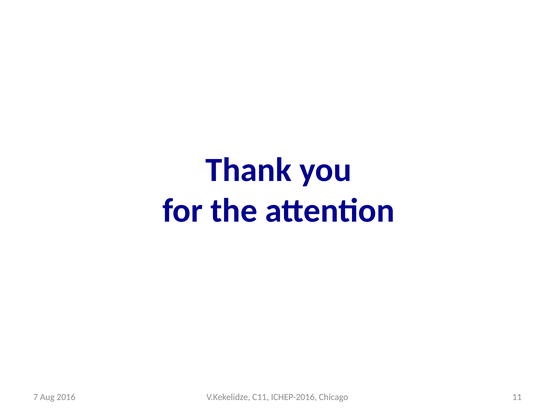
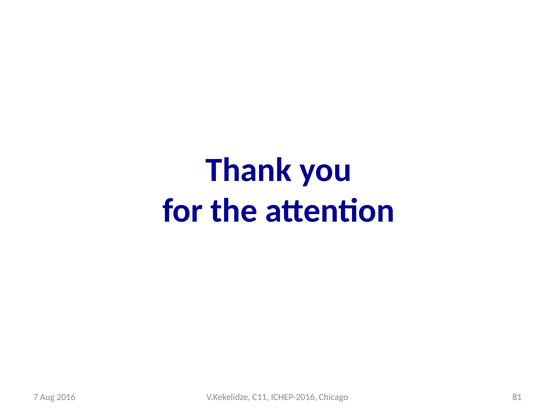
11: 11 -> 81
